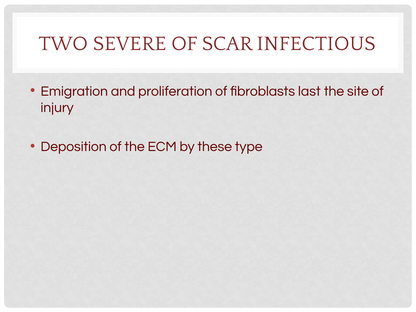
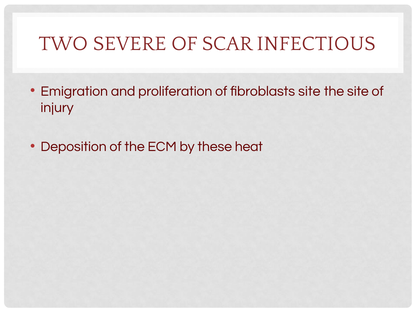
fibroblasts last: last -> site
type: type -> heat
